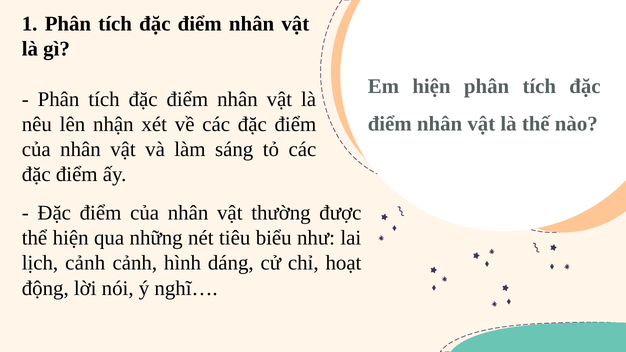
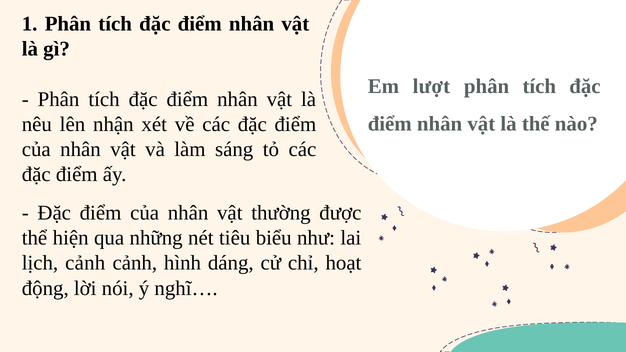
Em hiện: hiện -> lượt
